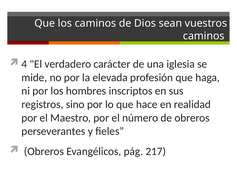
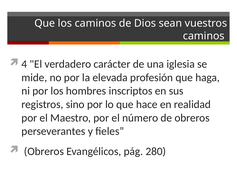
217: 217 -> 280
